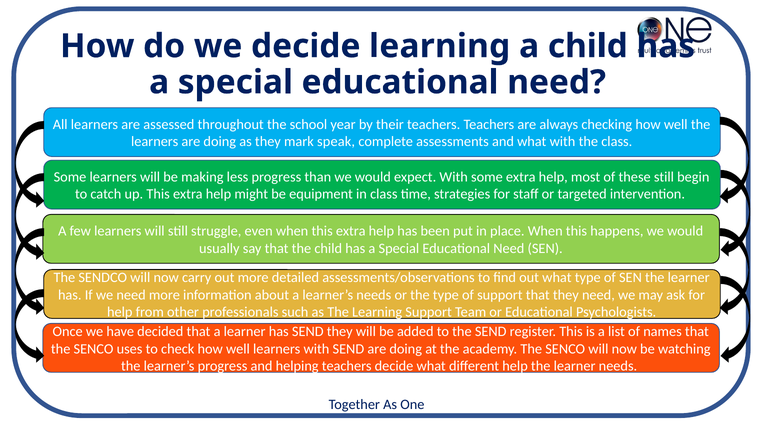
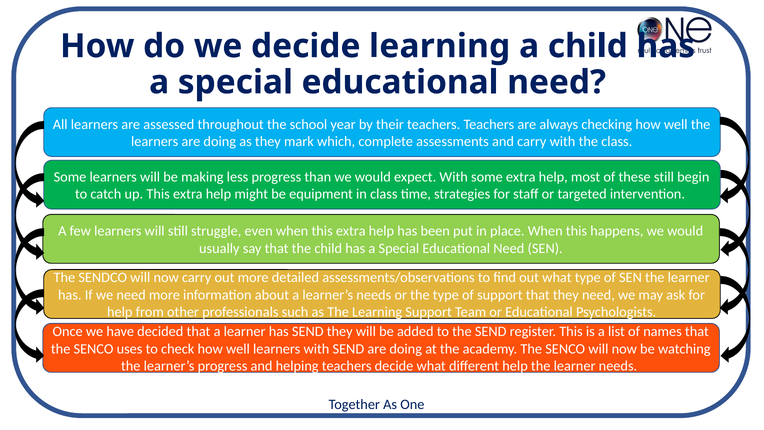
speak: speak -> which
and what: what -> carry
